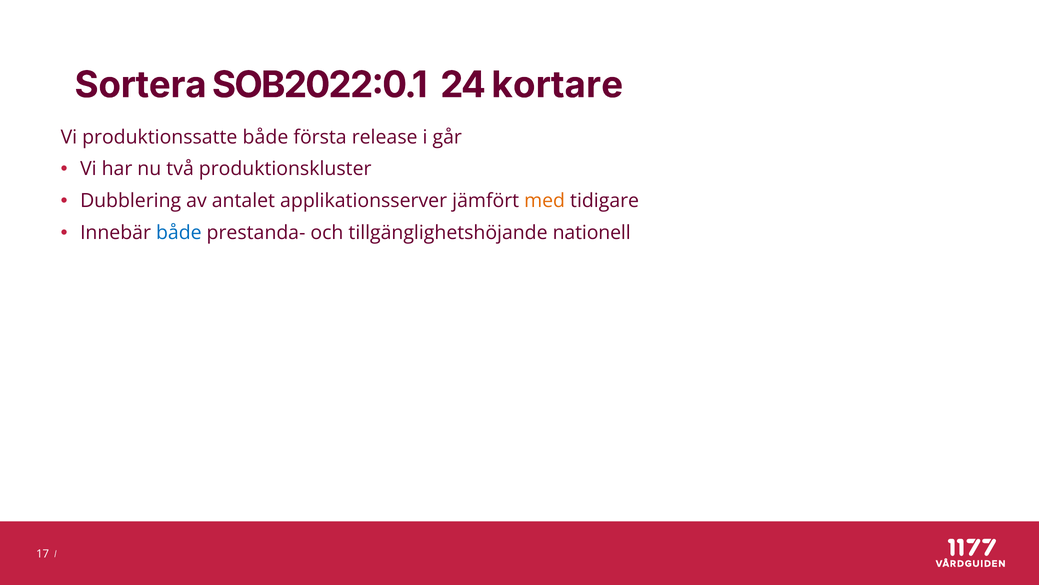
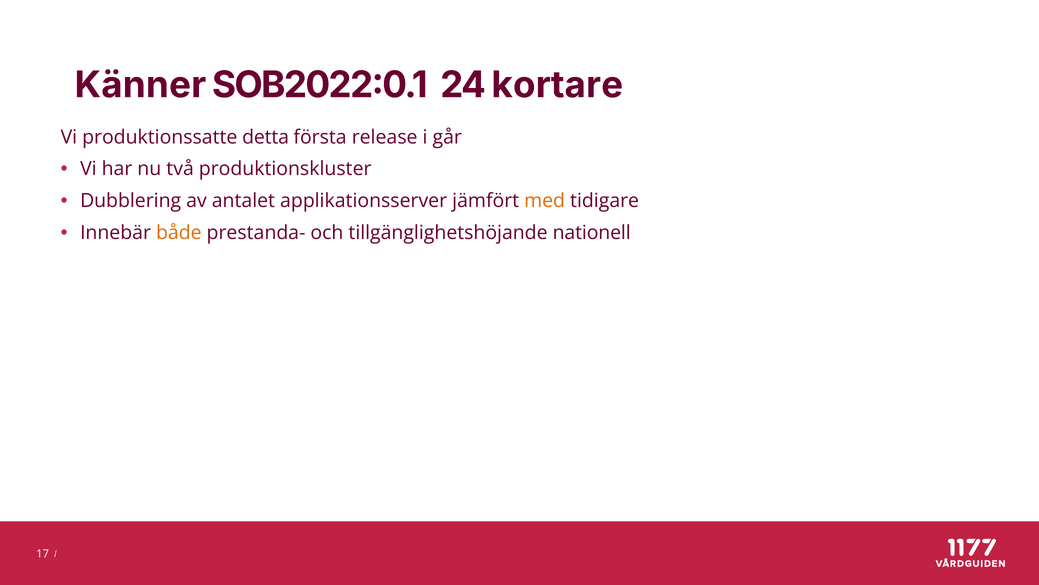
Sortera: Sortera -> Känner
produktionssatte både: både -> detta
både at (179, 233) colour: blue -> orange
